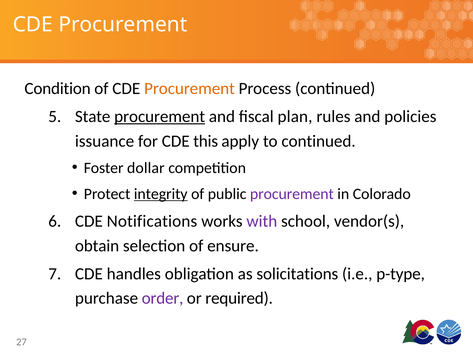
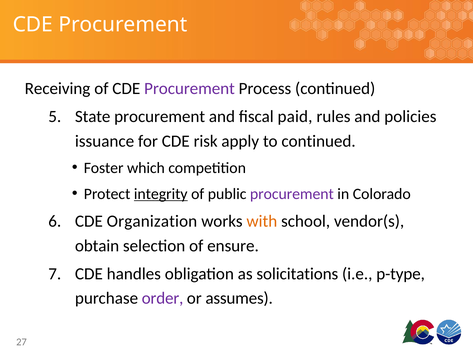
Condition: Condition -> Receiving
Procurement at (189, 89) colour: orange -> purple
procurement at (160, 116) underline: present -> none
plan: plan -> paid
this: this -> risk
dollar: dollar -> which
Notifications: Notifications -> Organization
with colour: purple -> orange
required: required -> assumes
